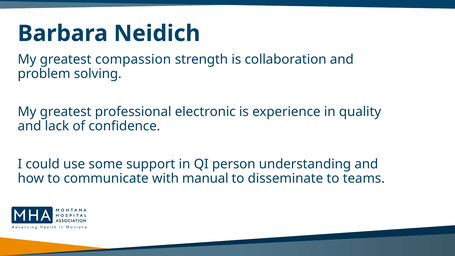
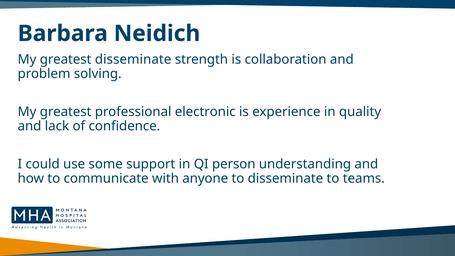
greatest compassion: compassion -> disseminate
manual: manual -> anyone
